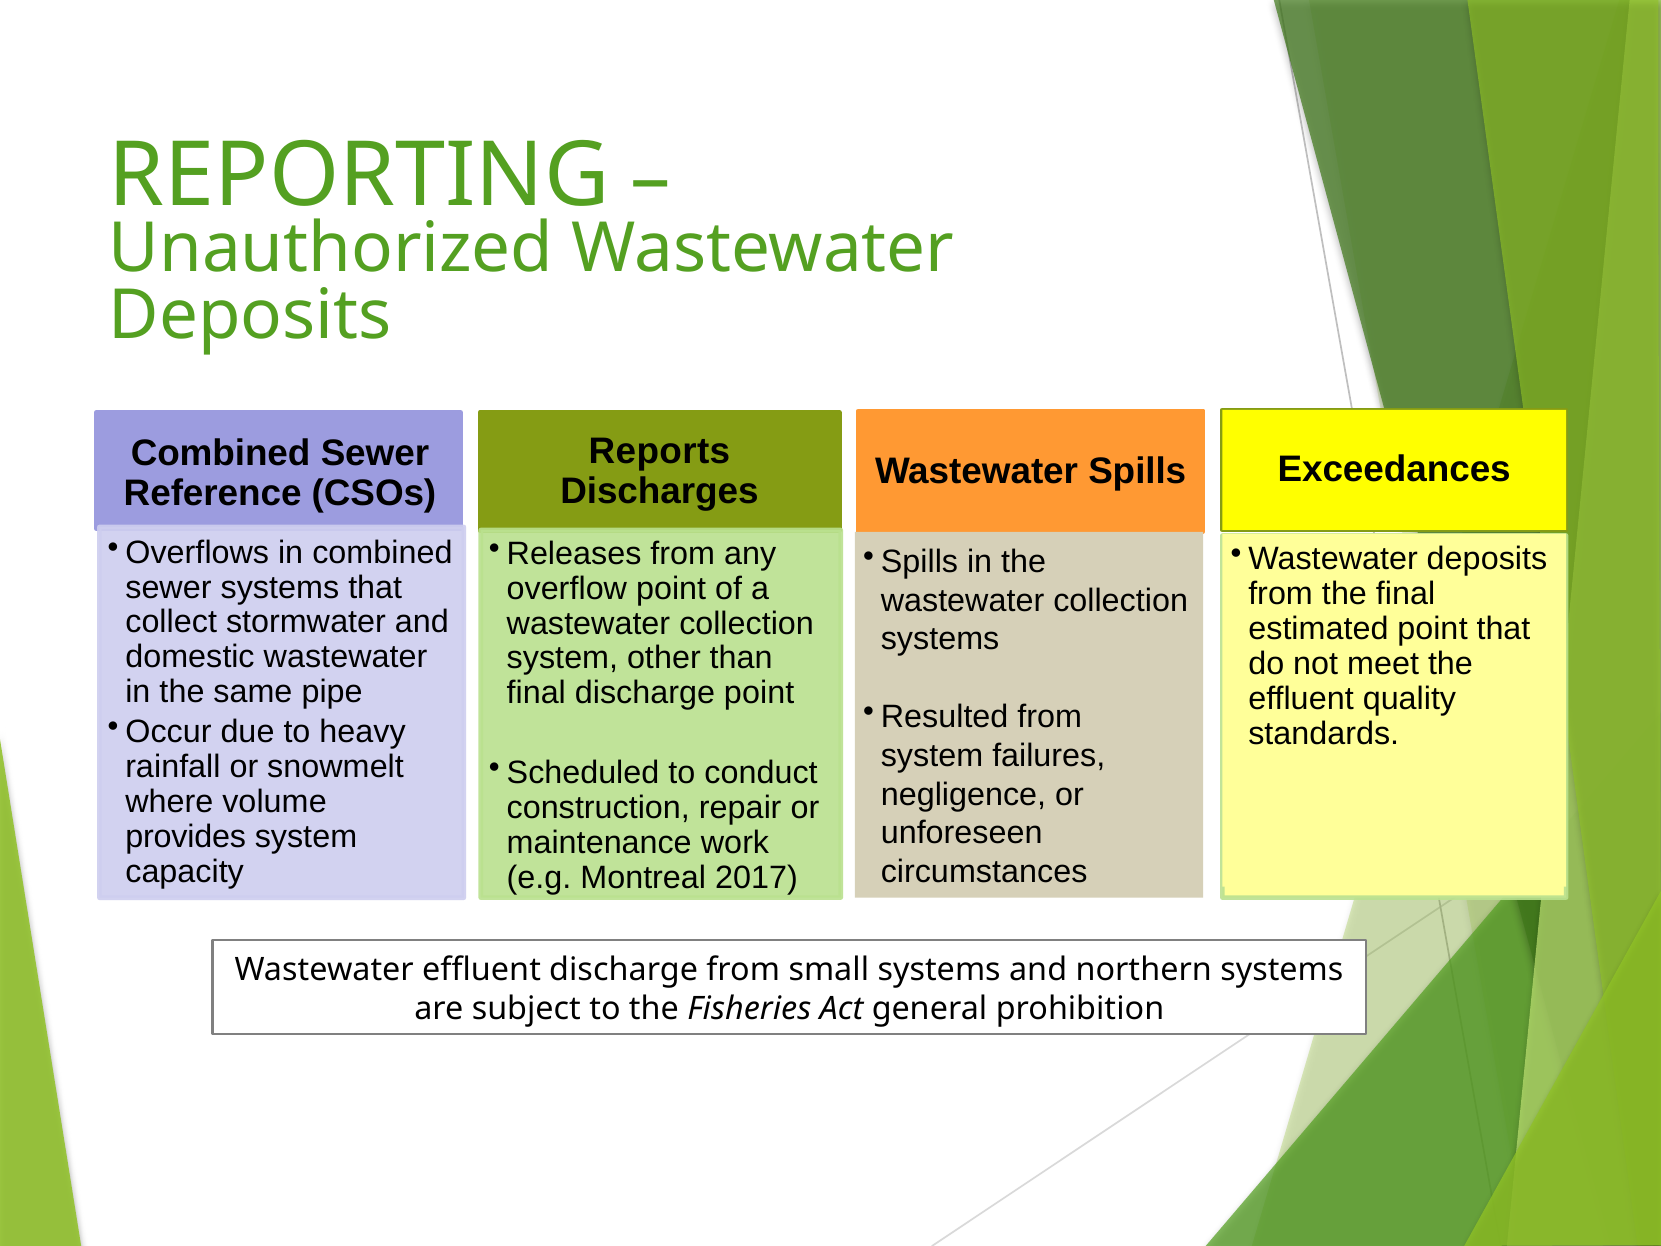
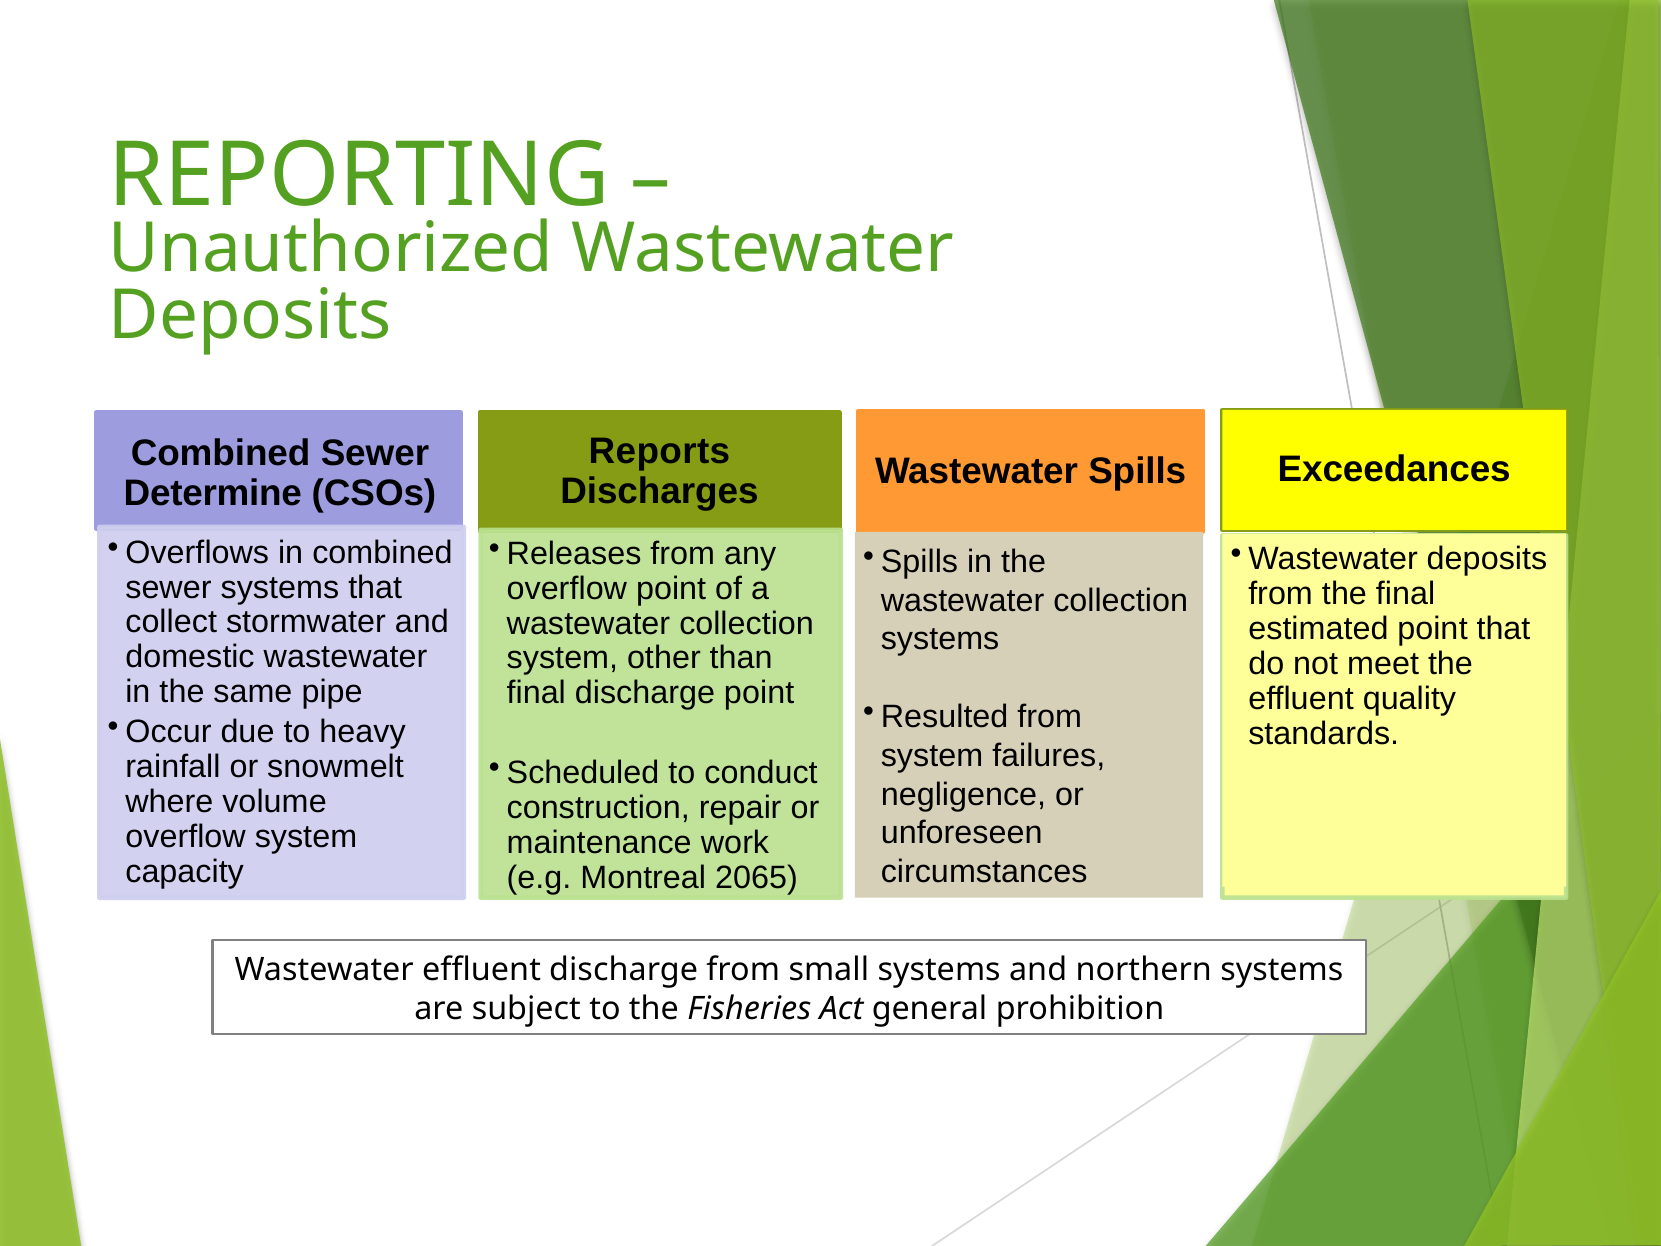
Reference: Reference -> Determine
provides at (186, 837): provides -> overflow
2017: 2017 -> 2065
